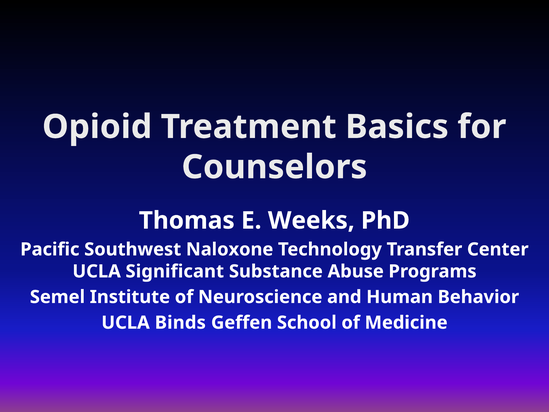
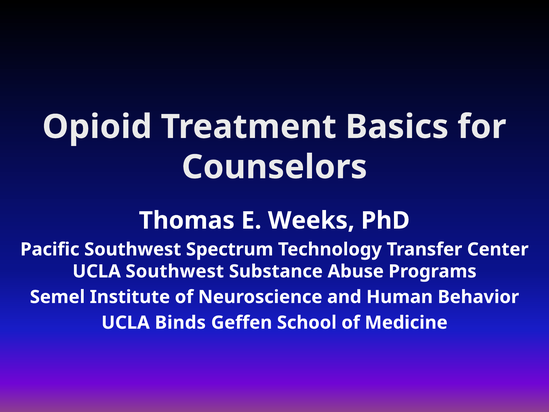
Naloxone: Naloxone -> Spectrum
UCLA Significant: Significant -> Southwest
